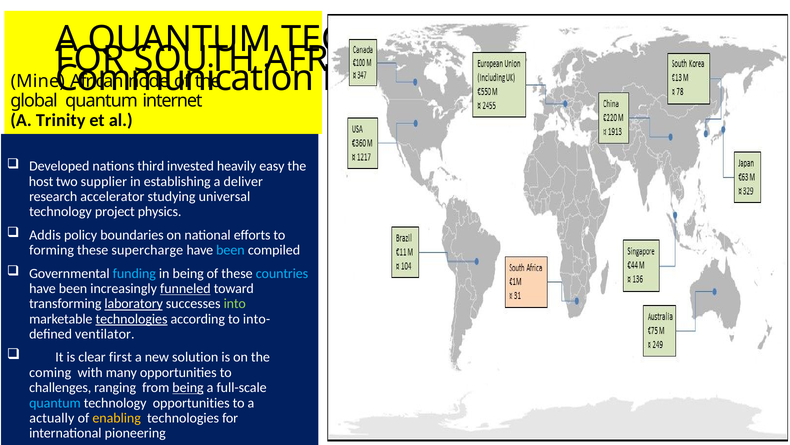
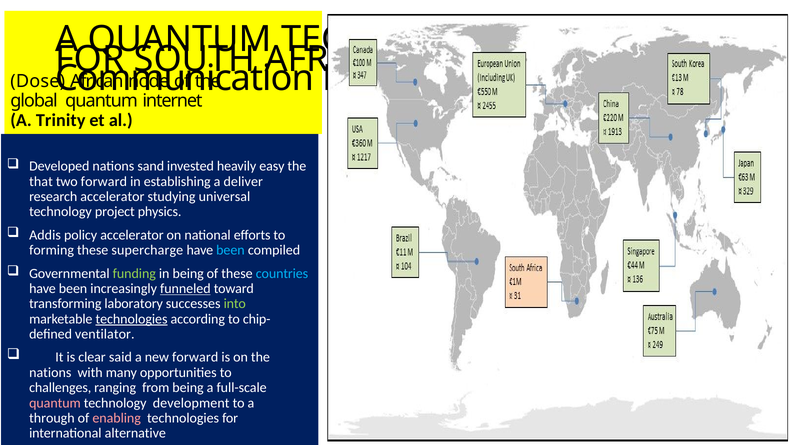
Mine: Mine -> Dose
third: third -> sand
host: host -> that
two supplier: supplier -> forward
policy boundaries: boundaries -> accelerator
funding colour: light blue -> light green
laboratory underline: present -> none
into-: into- -> chip-
first: first -> said
new solution: solution -> forward
coming at (50, 372): coming -> nations
being at (188, 387) underline: present -> none
quantum at (55, 402) colour: light blue -> pink
technology opportunities: opportunities -> development
actually: actually -> through
enabling colour: yellow -> pink
pioneering: pioneering -> alternative
